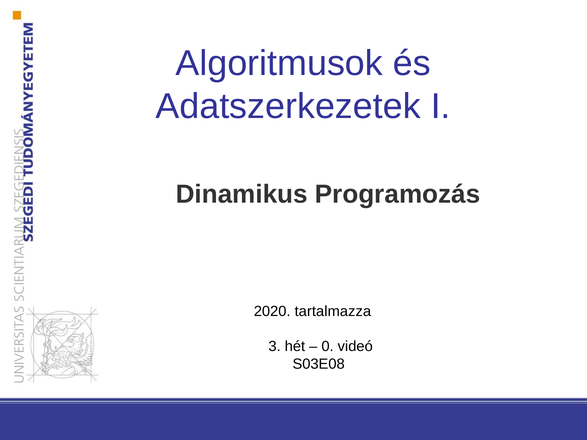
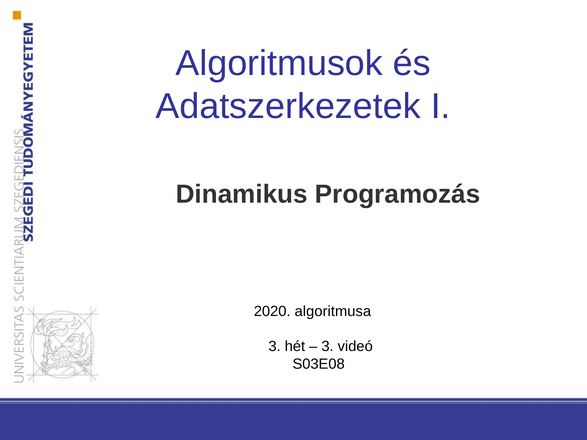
tartalmazza: tartalmazza -> algoritmusa
0 at (328, 347): 0 -> 3
